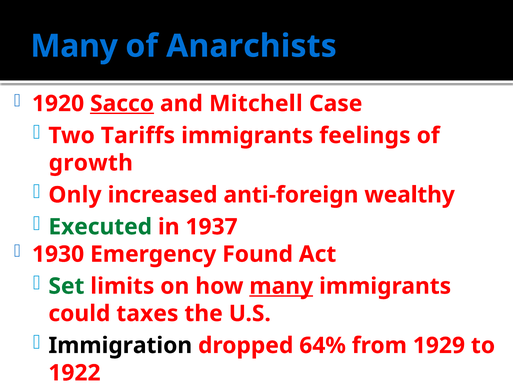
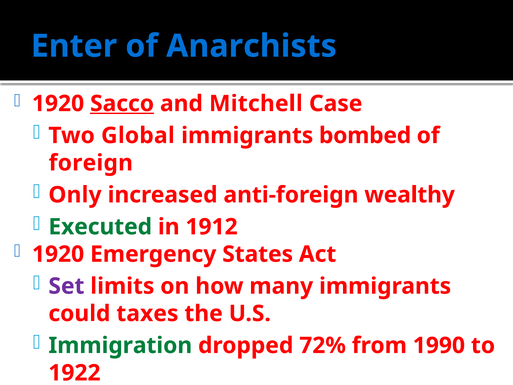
Many at (74, 46): Many -> Enter
Tariffs: Tariffs -> Global
feelings: feelings -> bombed
growth: growth -> foreign
1937: 1937 -> 1912
1930 at (58, 254): 1930 -> 1920
Found: Found -> States
Set colour: green -> purple
many at (281, 286) underline: present -> none
Immigration colour: black -> green
64%: 64% -> 72%
1929: 1929 -> 1990
